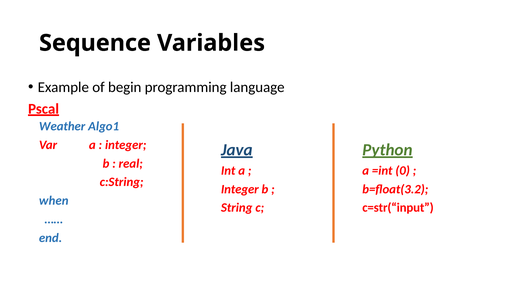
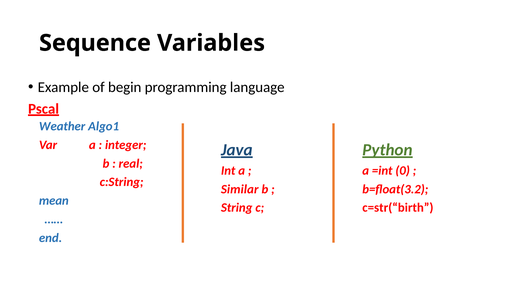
Integer at (240, 189): Integer -> Similar
when: when -> mean
c=str(“input: c=str(“input -> c=str(“birth
